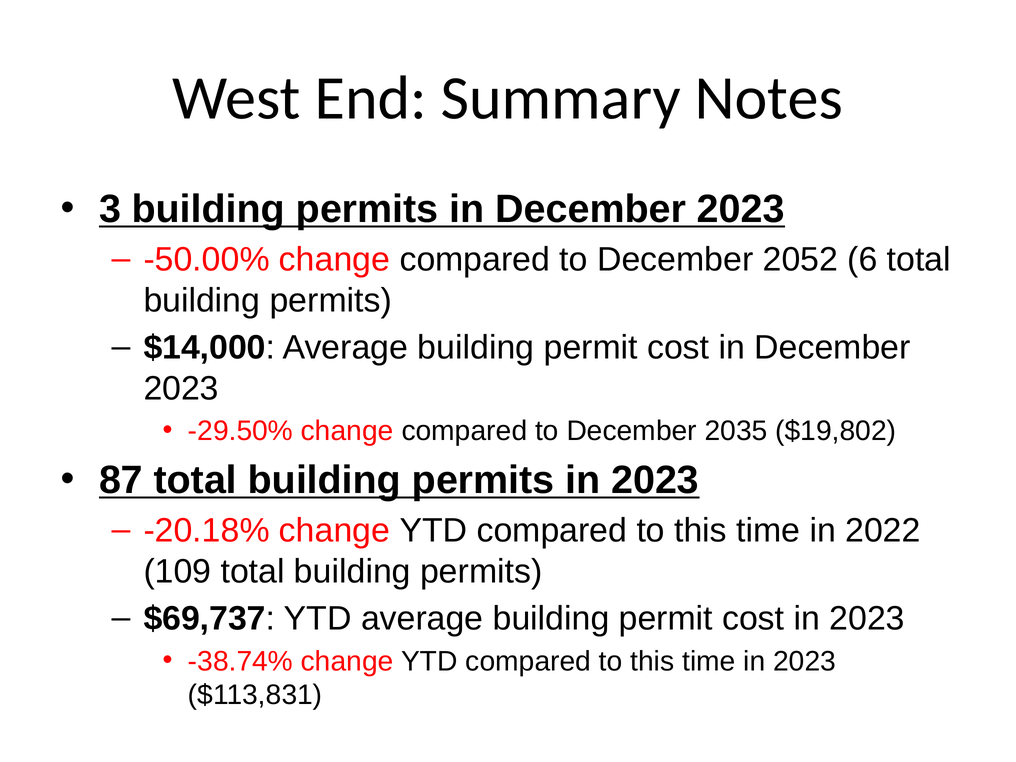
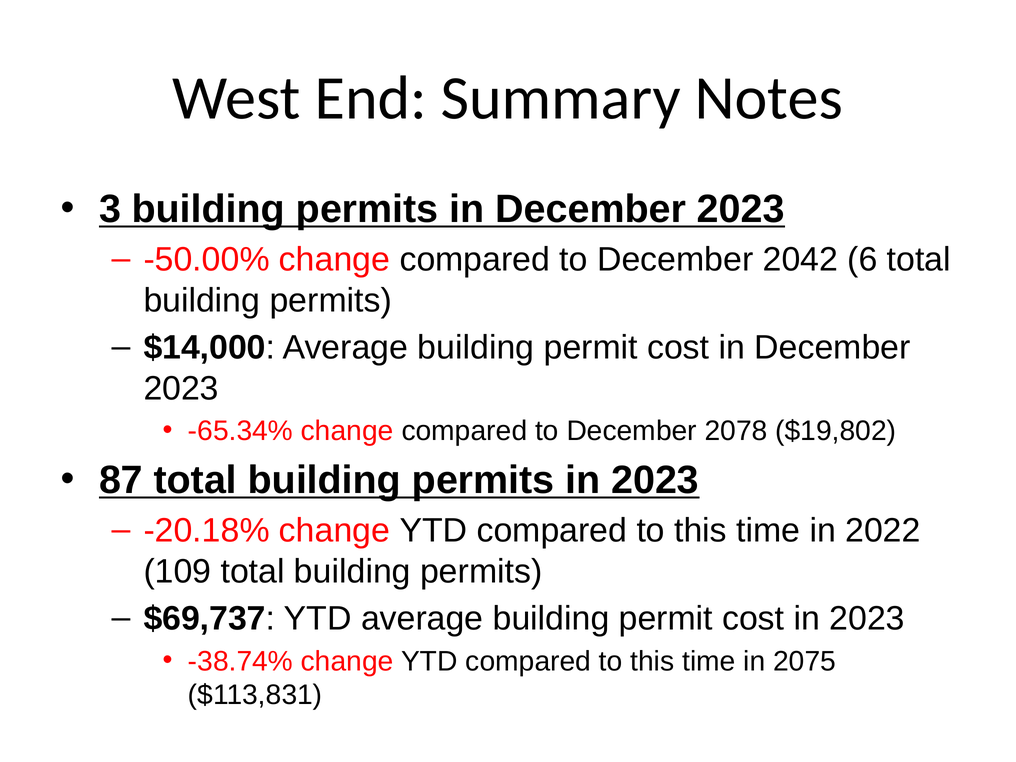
2052: 2052 -> 2042
-29.50%: -29.50% -> -65.34%
2035: 2035 -> 2078
time in 2023: 2023 -> 2075
